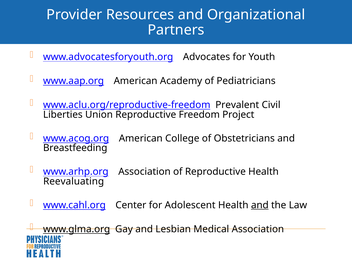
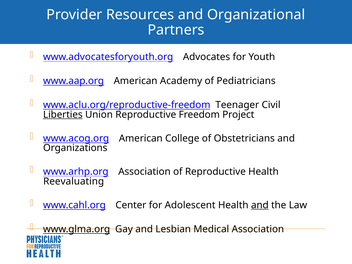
Prevalent: Prevalent -> Teenager
Liberties underline: none -> present
Breastfeeding: Breastfeeding -> Organizations
